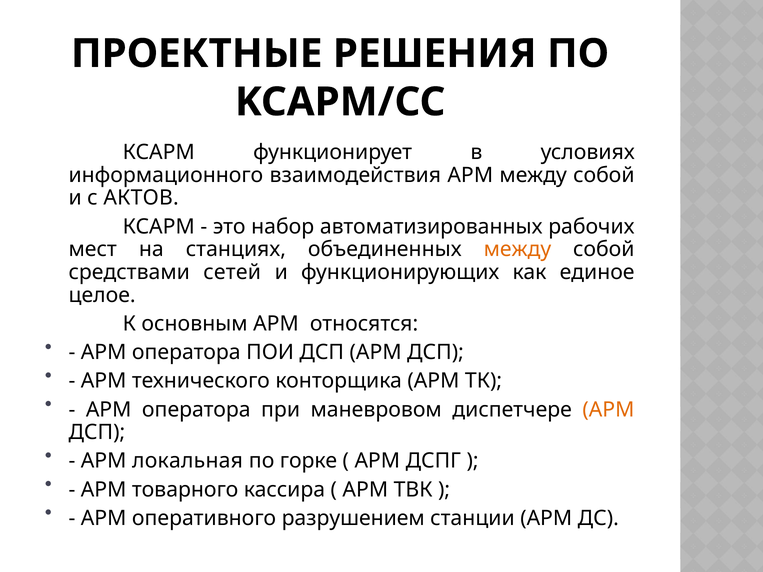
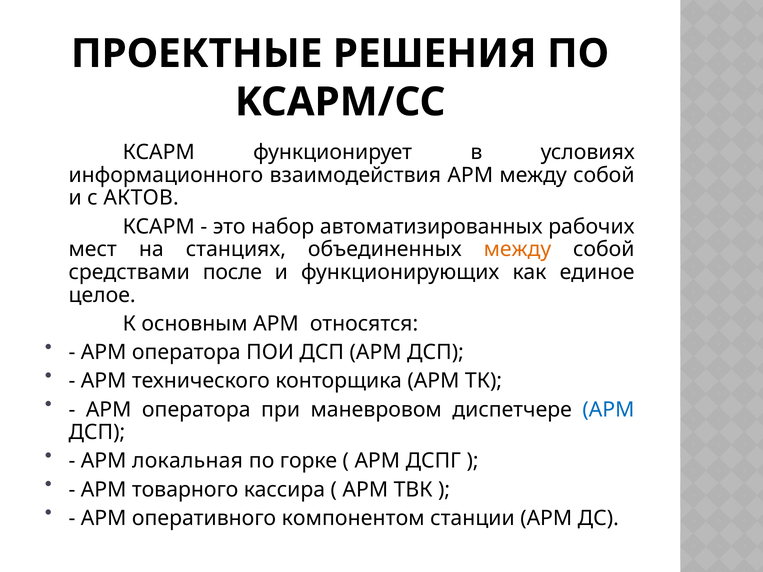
сетей: сетей -> после
АРМ at (608, 410) colour: orange -> blue
разрушением: разрушением -> компонентом
